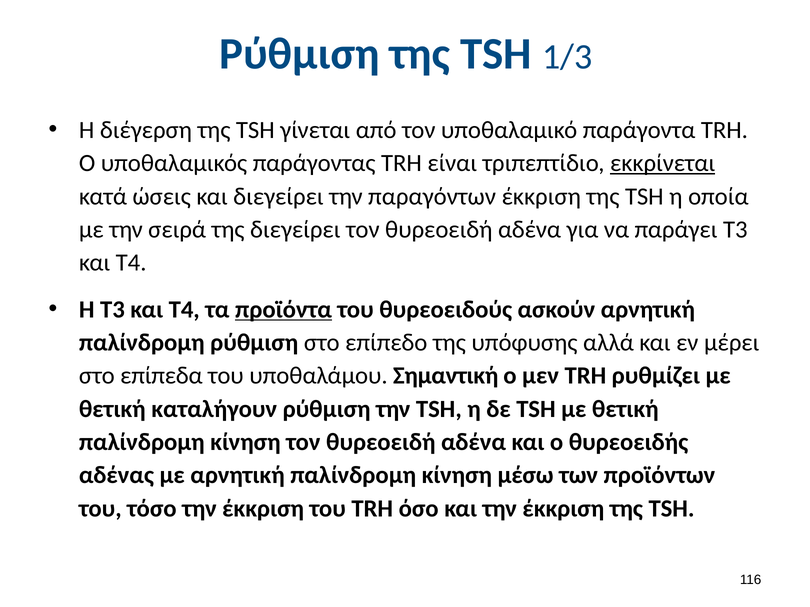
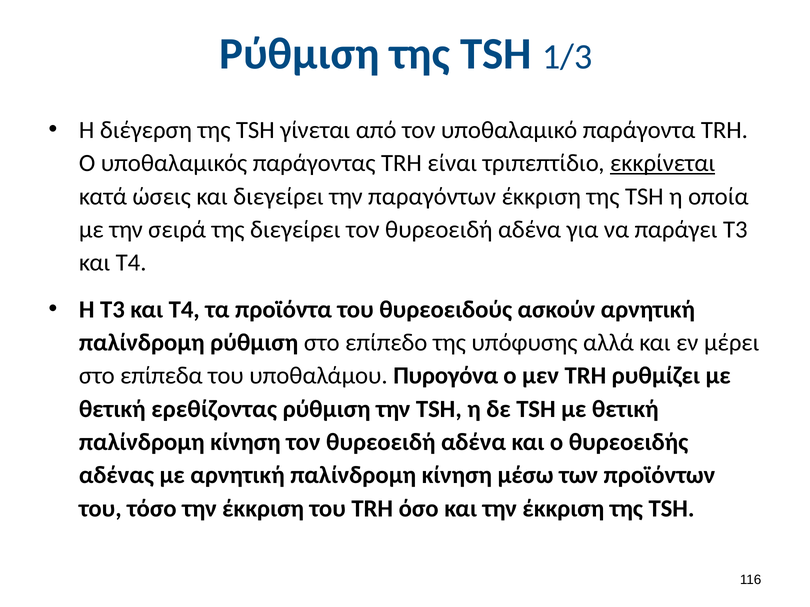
προϊόντα underline: present -> none
Σημαντική: Σημαντική -> Πυρογόνα
καταλήγουν: καταλήγουν -> ερεθίζοντας
